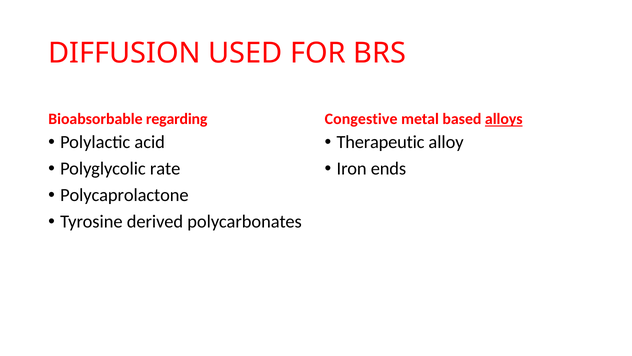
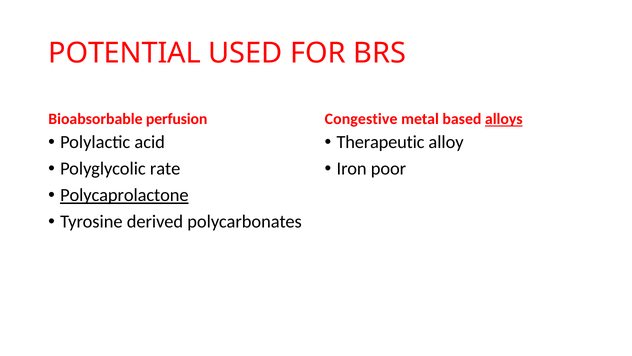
DIFFUSION: DIFFUSION -> POTENTIAL
regarding: regarding -> perfusion
ends: ends -> poor
Polycaprolactone underline: none -> present
